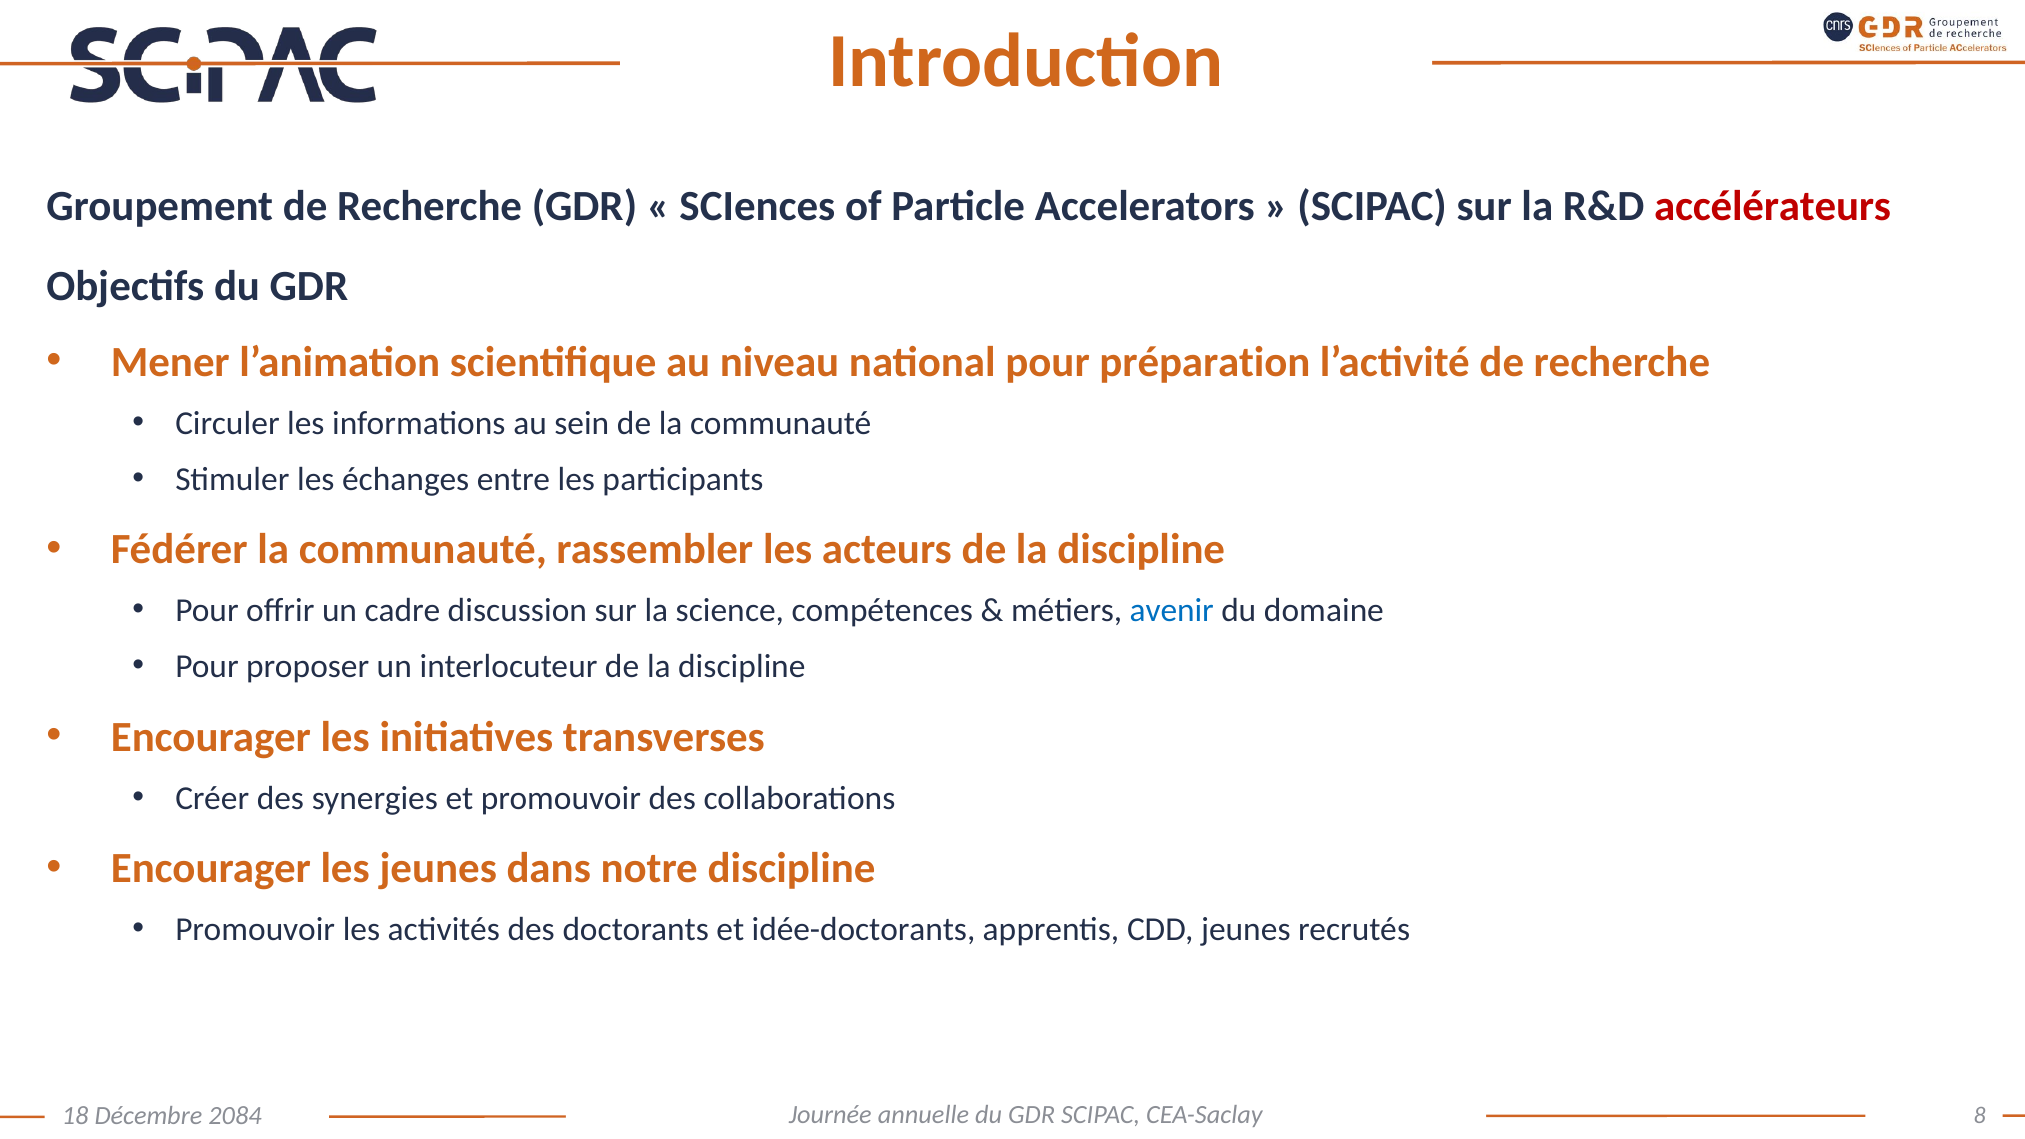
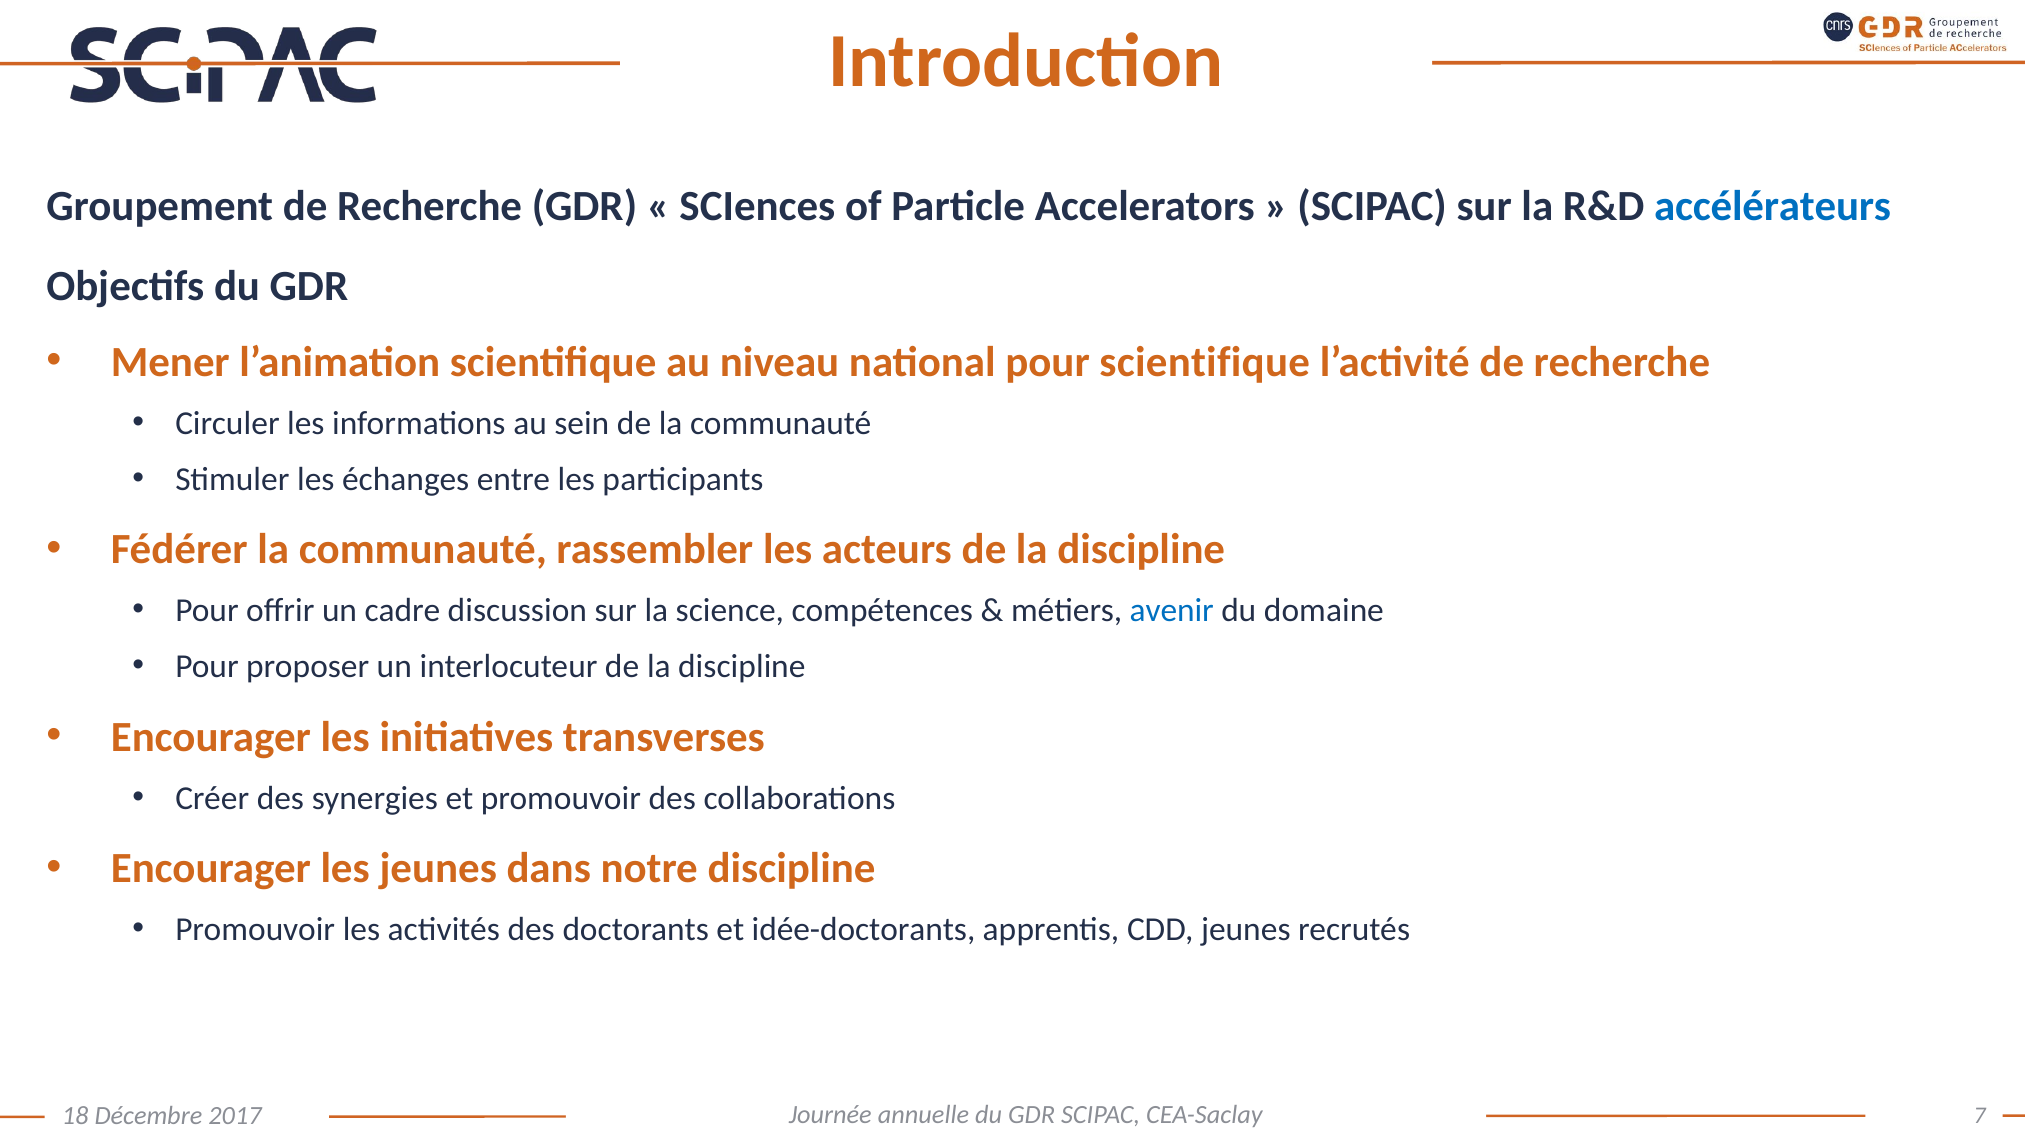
accélérateurs colour: red -> blue
pour préparation: préparation -> scientifique
8: 8 -> 7
2084: 2084 -> 2017
